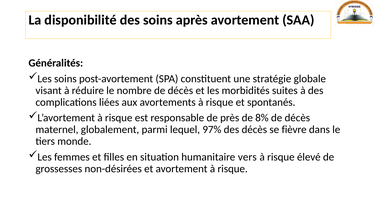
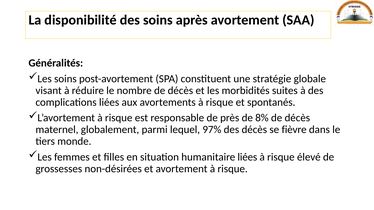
humanitaire vers: vers -> liées
